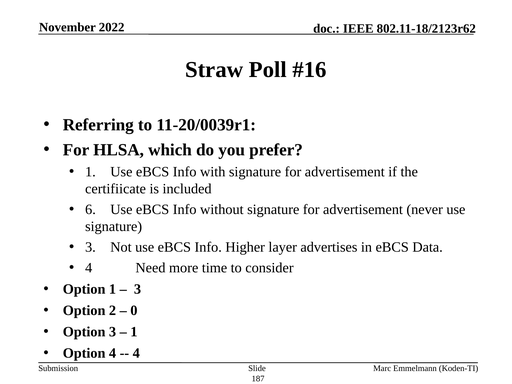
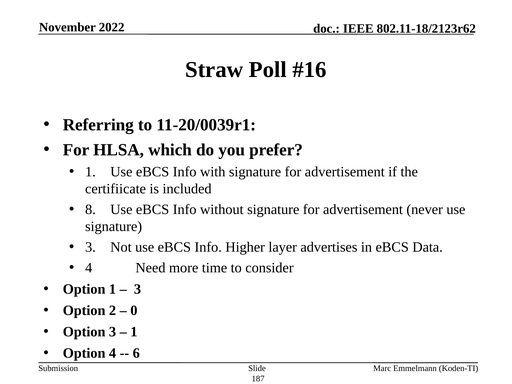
6: 6 -> 8
4 at (136, 353): 4 -> 6
